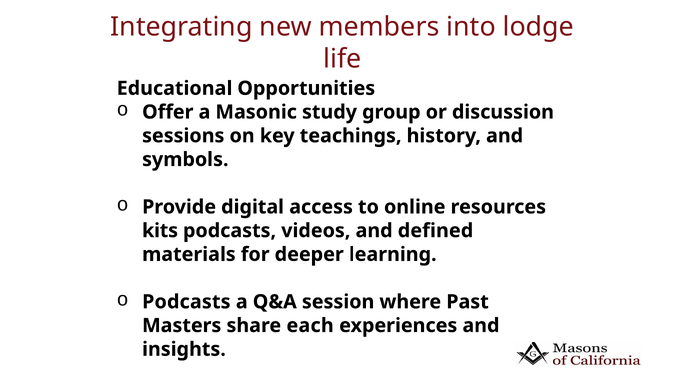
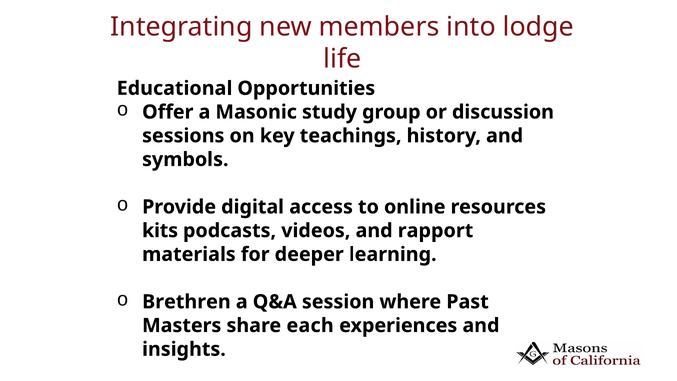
defined: defined -> rapport
Podcasts at (186, 302): Podcasts -> Brethren
